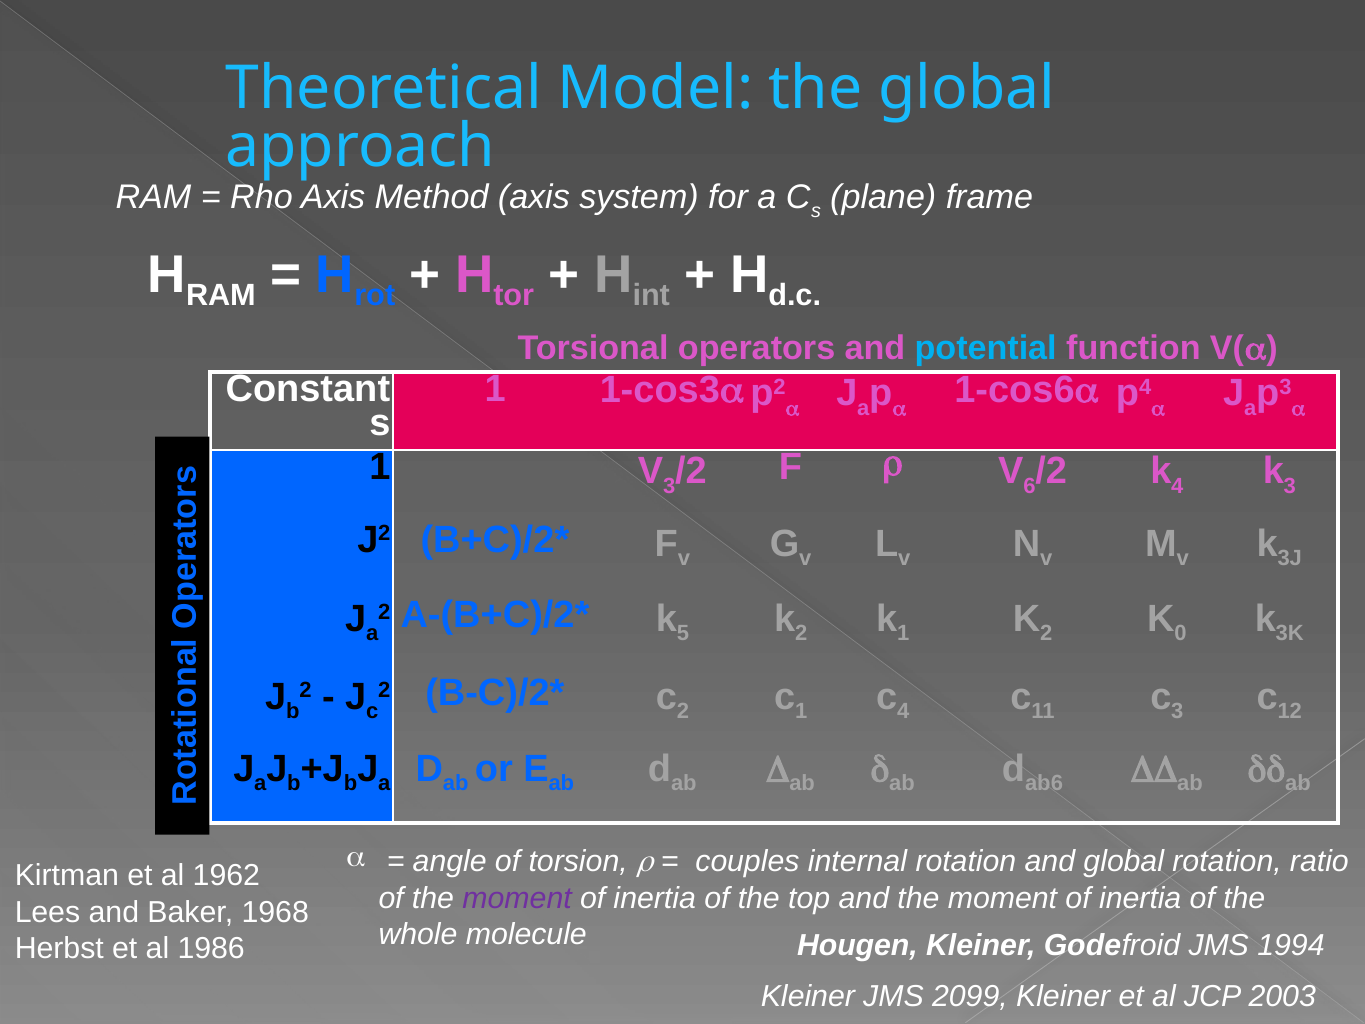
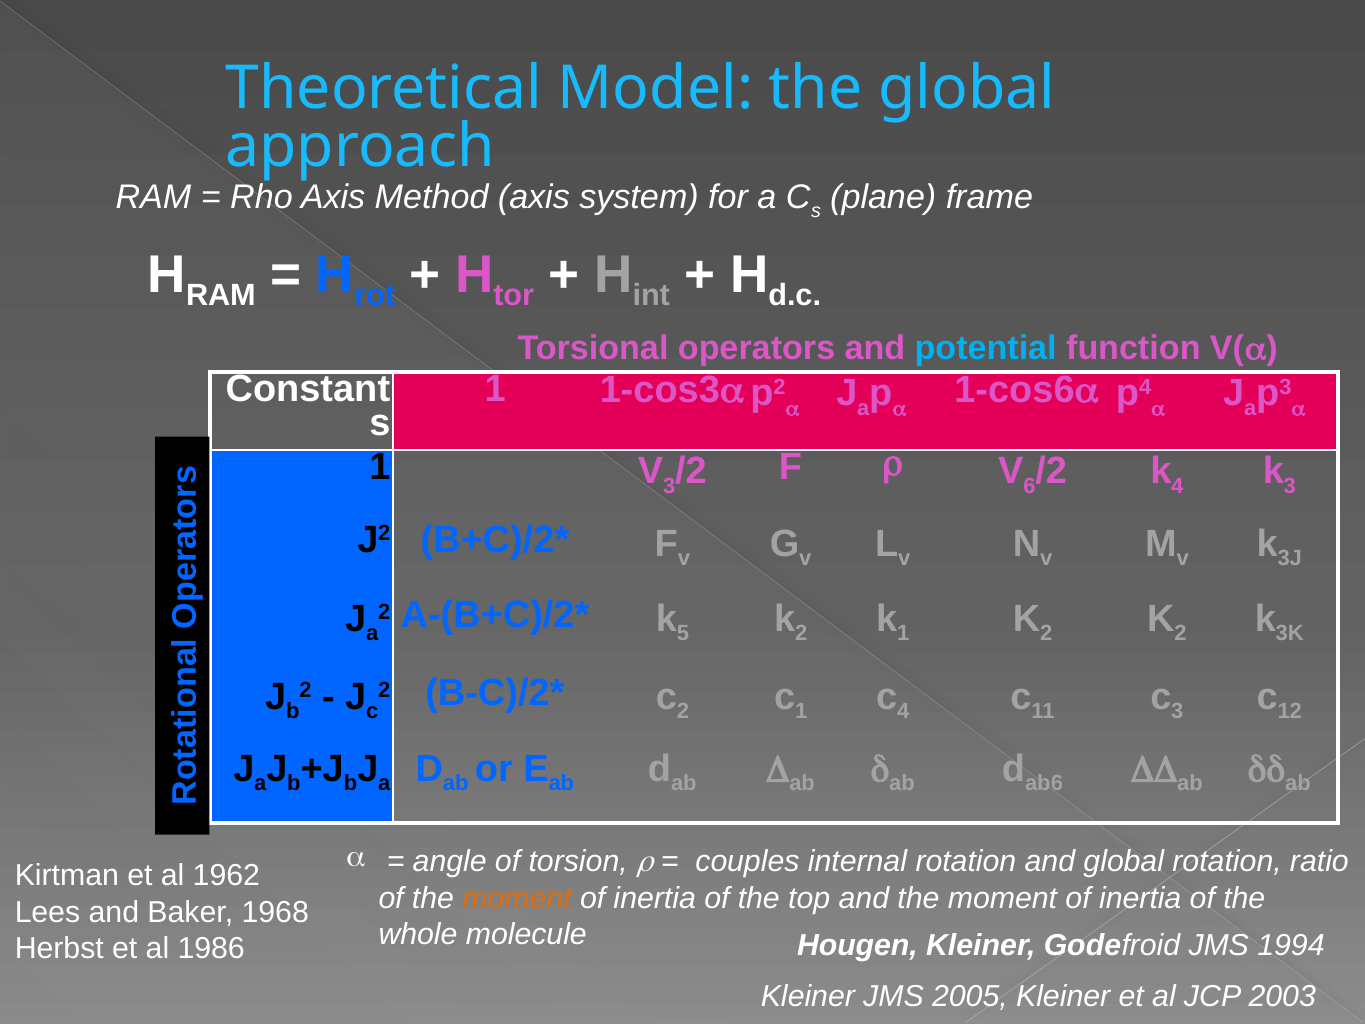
0 at (1181, 633): 0 -> 2
moment at (517, 898) colour: purple -> orange
2099: 2099 -> 2005
